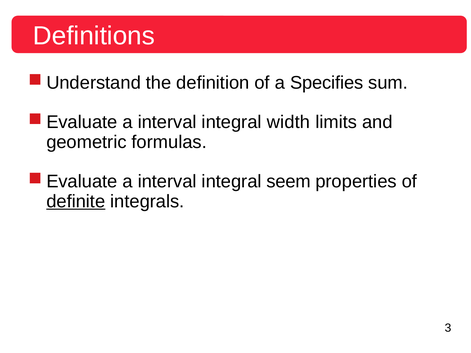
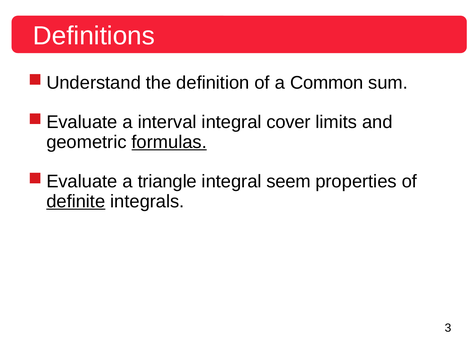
Specifies: Specifies -> Common
width: width -> cover
formulas underline: none -> present
interval at (167, 182): interval -> triangle
